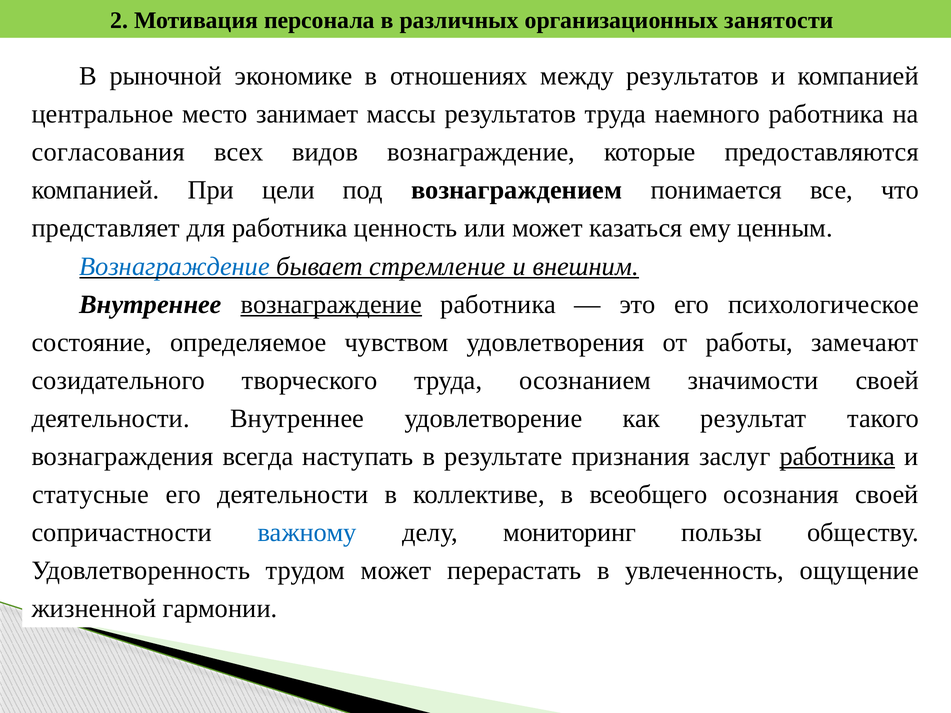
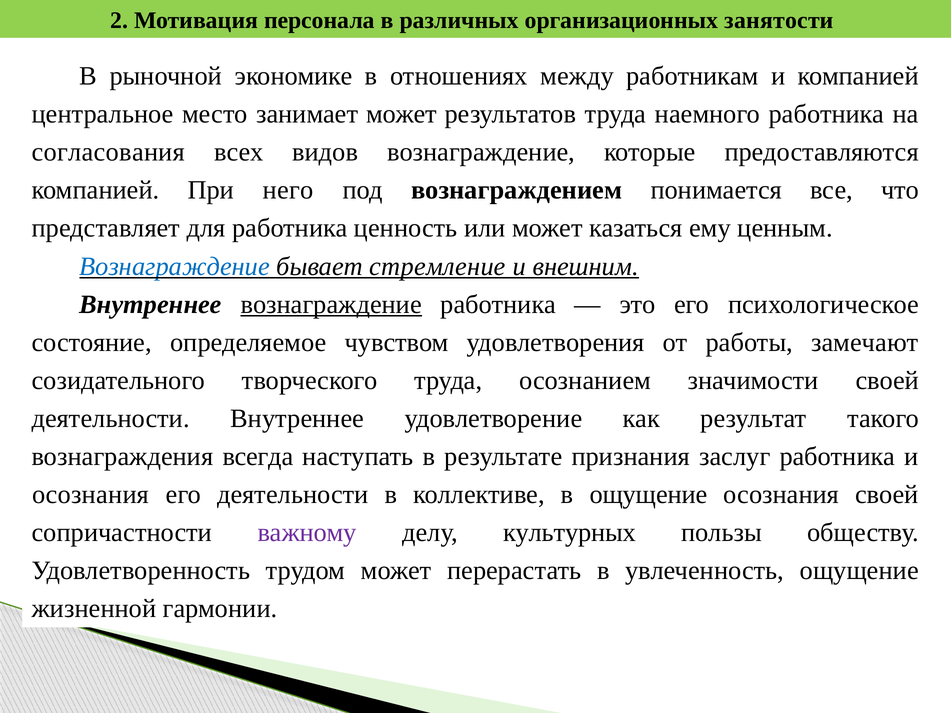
между результатов: результатов -> работникам
занимает массы: массы -> может
цели: цели -> него
работника at (837, 457) underline: present -> none
статусные at (91, 495): статусные -> осознания
в всеобщего: всеобщего -> ощущение
важному colour: blue -> purple
мониторинг: мониторинг -> культурных
